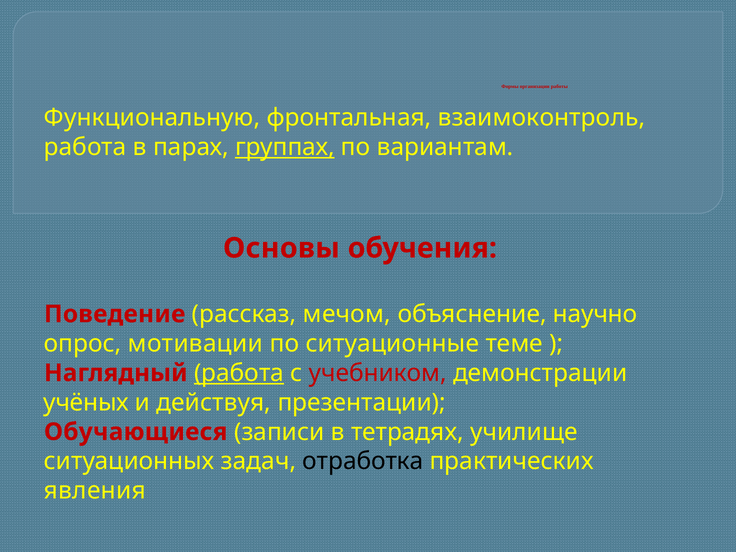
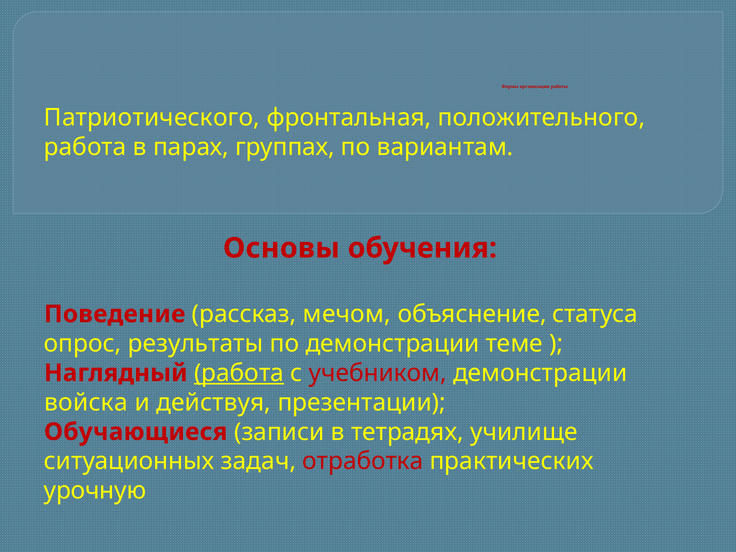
Функциональную: Функциональную -> Патриотического
взаимоконтроль: взаимоконтроль -> положительного
группах underline: present -> none
научно: научно -> статуса
мотивации: мотивации -> результаты
по ситуационные: ситуационные -> демонстрации
учёных: учёных -> войска
отработка colour: black -> red
явления: явления -> урочную
